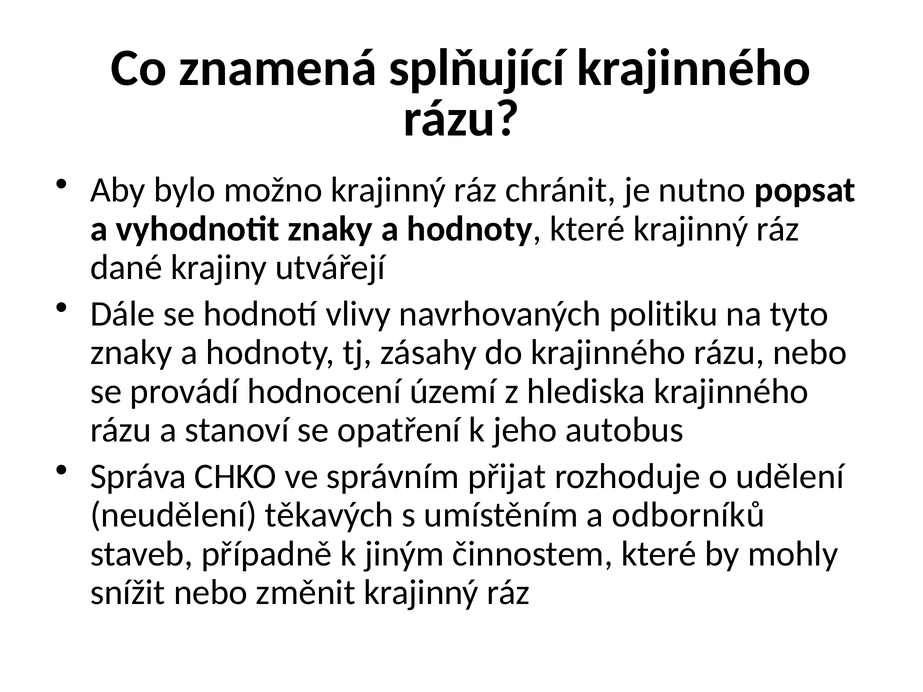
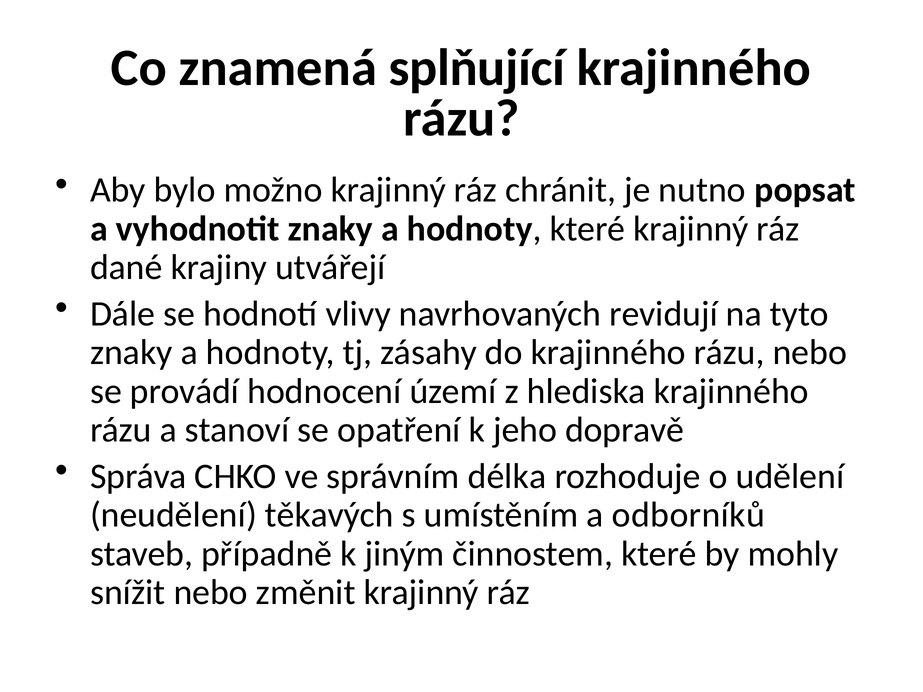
politiku: politiku -> revidují
autobus: autobus -> dopravě
přijat: přijat -> délka
